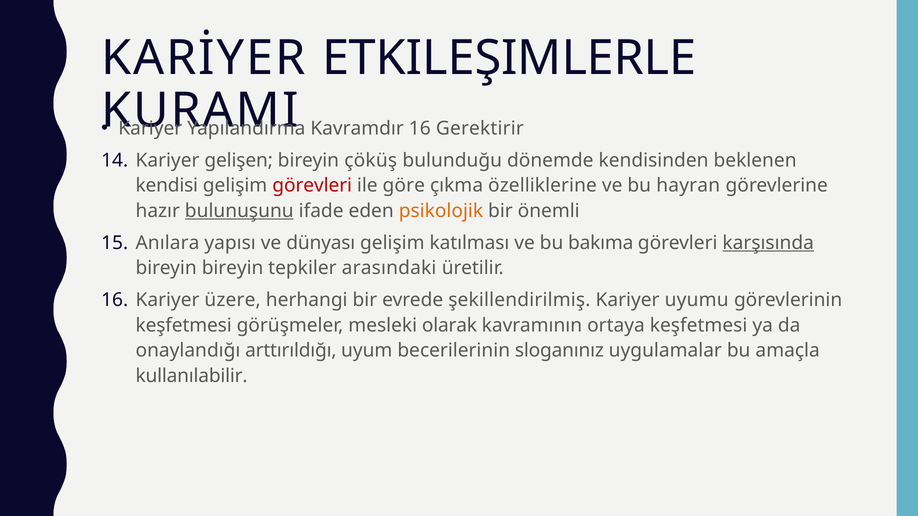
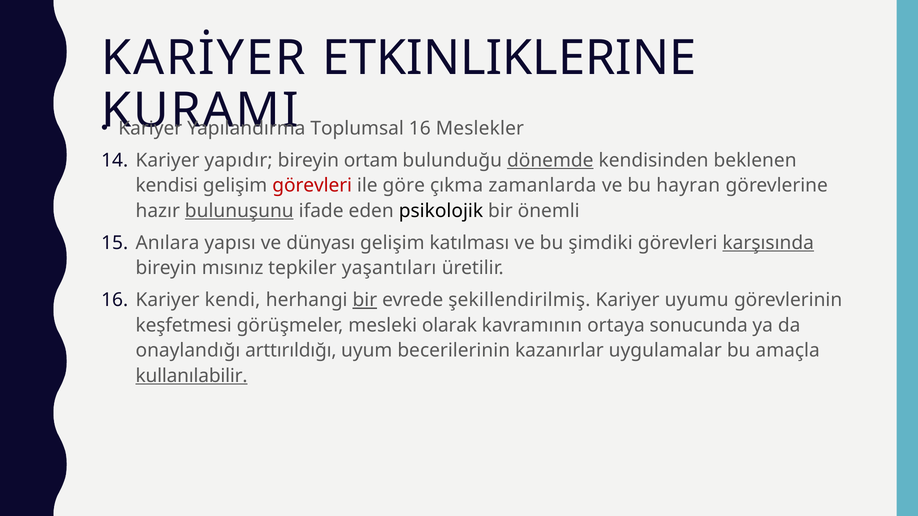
ETKILEŞIMLERLE: ETKILEŞIMLERLE -> ETKINLIKLERINE
Kavramdır: Kavramdır -> Toplumsal
Gerektirir: Gerektirir -> Meslekler
gelişen: gelişen -> yapıdır
çöküş: çöküş -> ortam
dönemde underline: none -> present
özelliklerine: özelliklerine -> zamanlarda
psikolojik colour: orange -> black
bakıma: bakıma -> şimdiki
bireyin bireyin: bireyin -> mısınız
arasındaki: arasındaki -> yaşantıları
üzere: üzere -> kendi
bir at (365, 300) underline: none -> present
ortaya keşfetmesi: keşfetmesi -> sonucunda
sloganınız: sloganınız -> kazanırlar
kullanılabilir underline: none -> present
